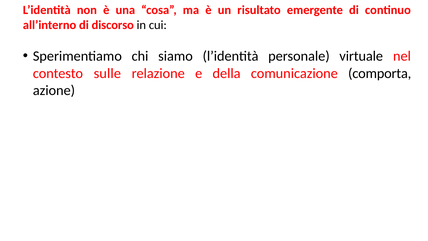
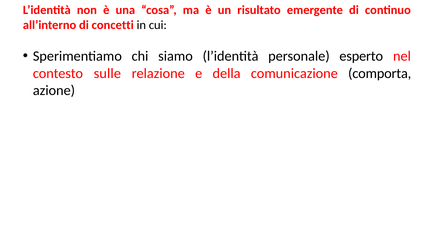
discorso: discorso -> concetti
virtuale: virtuale -> esperto
